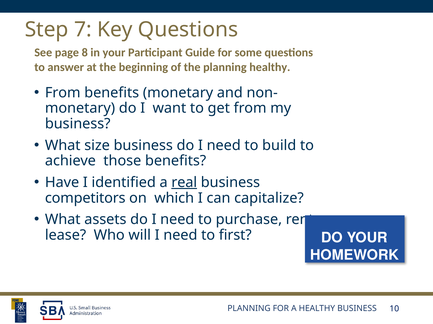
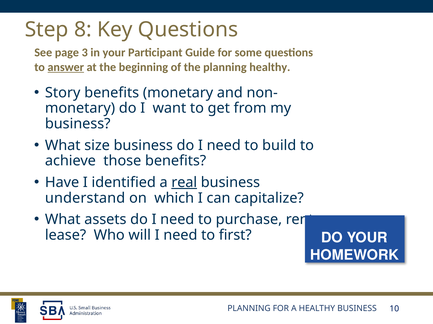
7: 7 -> 8
8: 8 -> 3
answer underline: none -> present
From at (63, 93): From -> Story
competitors: competitors -> understand
